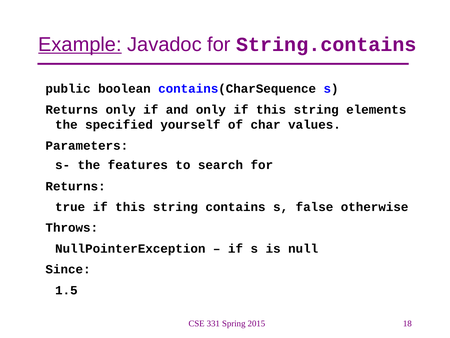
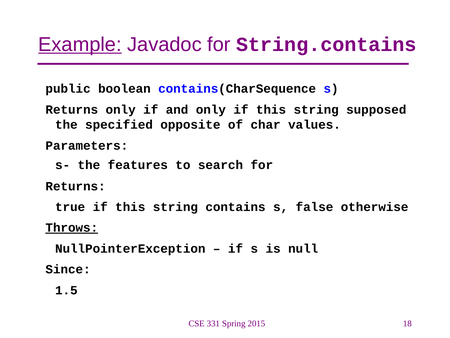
elements: elements -> supposed
yourself: yourself -> opposite
Throws underline: none -> present
